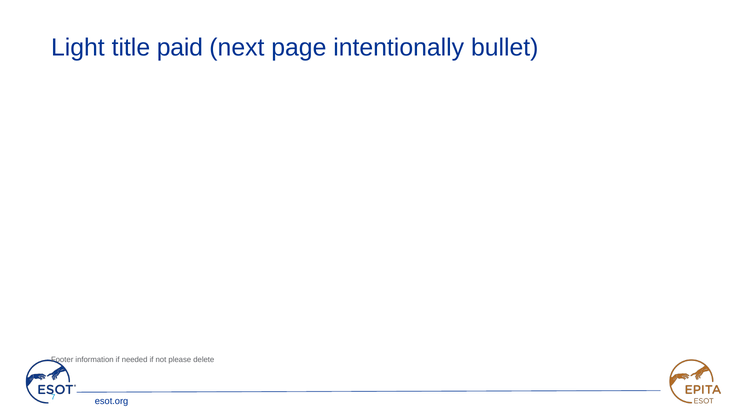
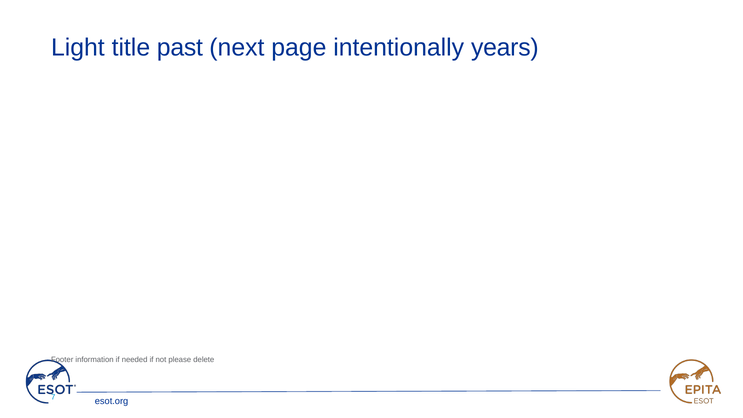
paid: paid -> past
bullet: bullet -> years
